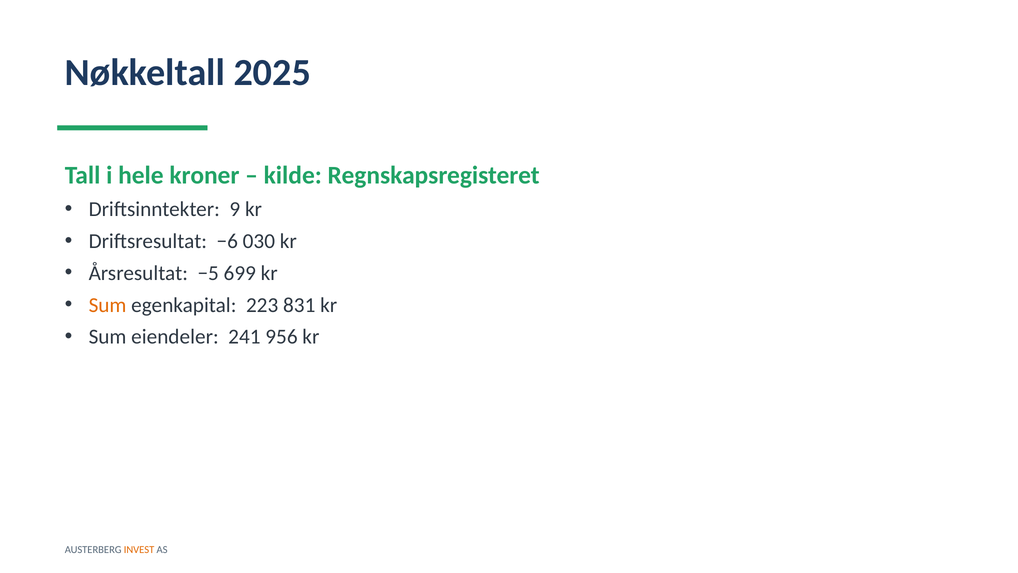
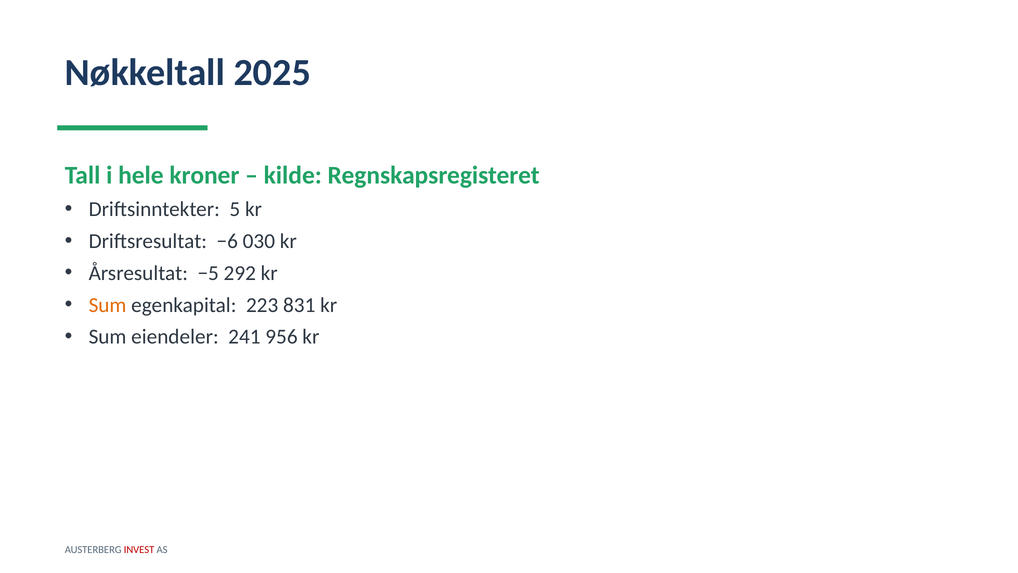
9: 9 -> 5
699: 699 -> 292
INVEST colour: orange -> red
